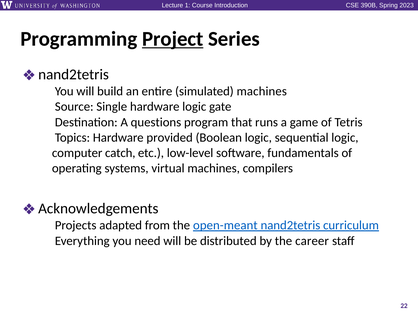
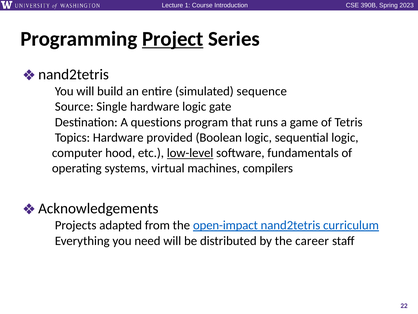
simulated machines: machines -> sequence
catch: catch -> hood
low-level underline: none -> present
open-meant: open-meant -> open-impact
